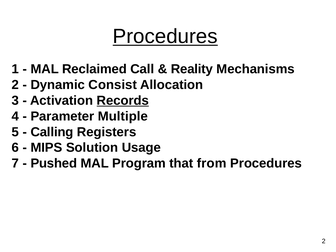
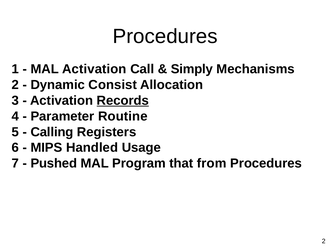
Procedures at (165, 36) underline: present -> none
MAL Reclaimed: Reclaimed -> Activation
Reality: Reality -> Simply
Multiple: Multiple -> Routine
Solution: Solution -> Handled
